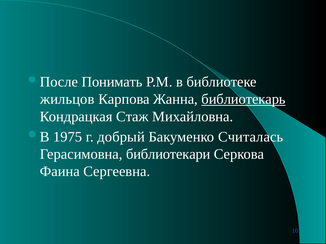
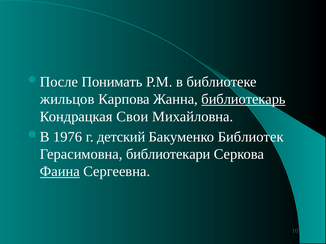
Стаж: Стаж -> Свои
1975: 1975 -> 1976
добрый: добрый -> детский
Считалась: Считалась -> Библиотек
Фаина underline: none -> present
